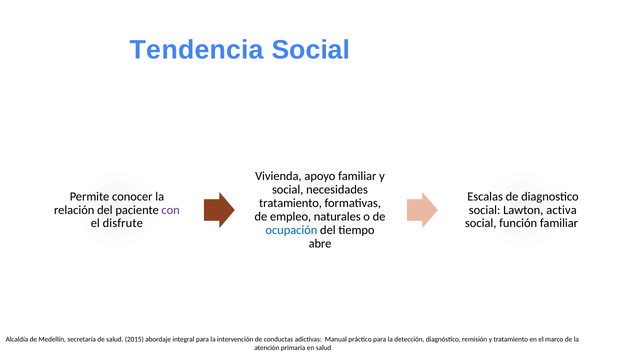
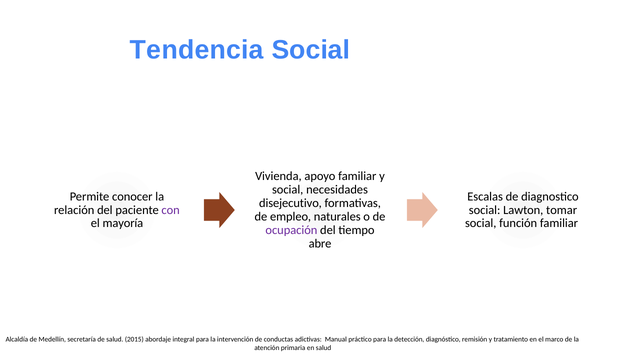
tratamiento at (290, 203): tratamiento -> disejecutivo
activa: activa -> tomar
disfrute: disfrute -> mayoría
ocupación colour: blue -> purple
